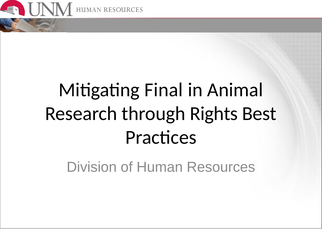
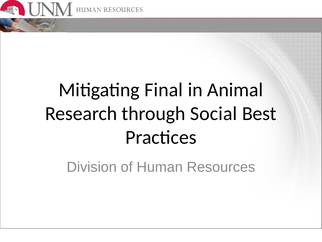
Rights: Rights -> Social
